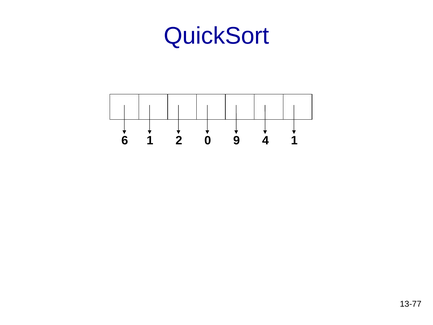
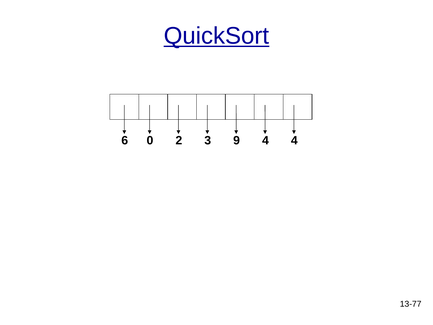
QuickSort underline: none -> present
6 1: 1 -> 0
0: 0 -> 3
4 1: 1 -> 4
